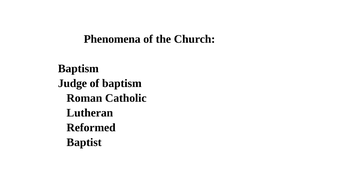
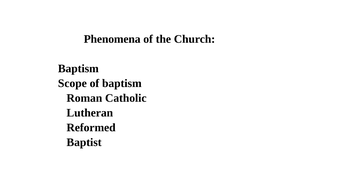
Judge: Judge -> Scope
